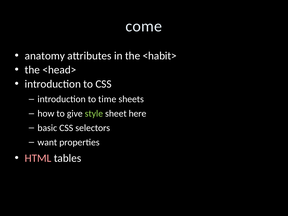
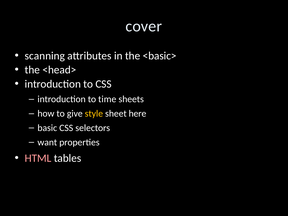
come: come -> cover
anatomy: anatomy -> scanning
<habit>: <habit> -> <basic>
style colour: light green -> yellow
